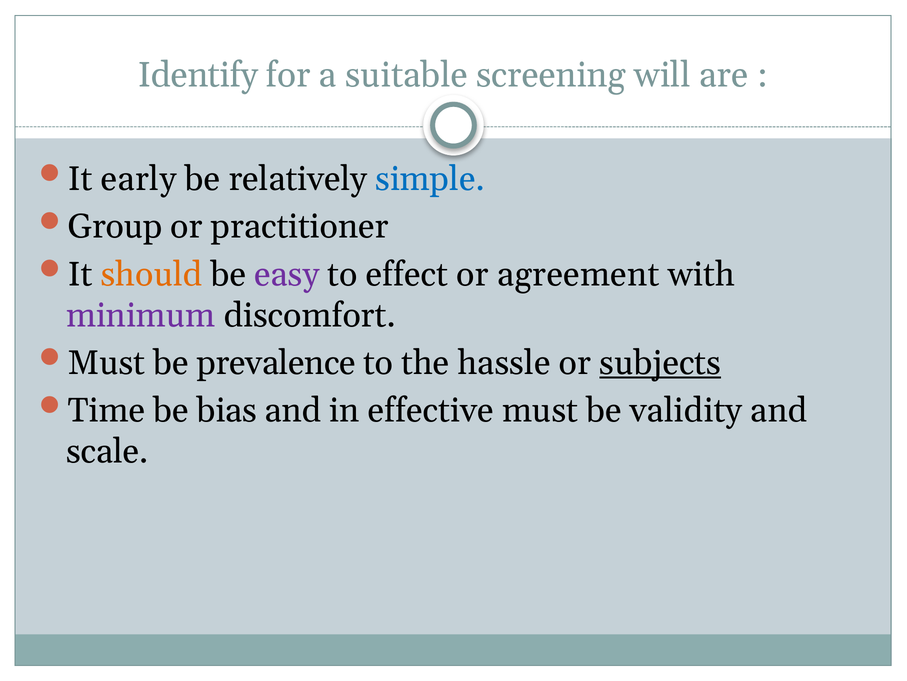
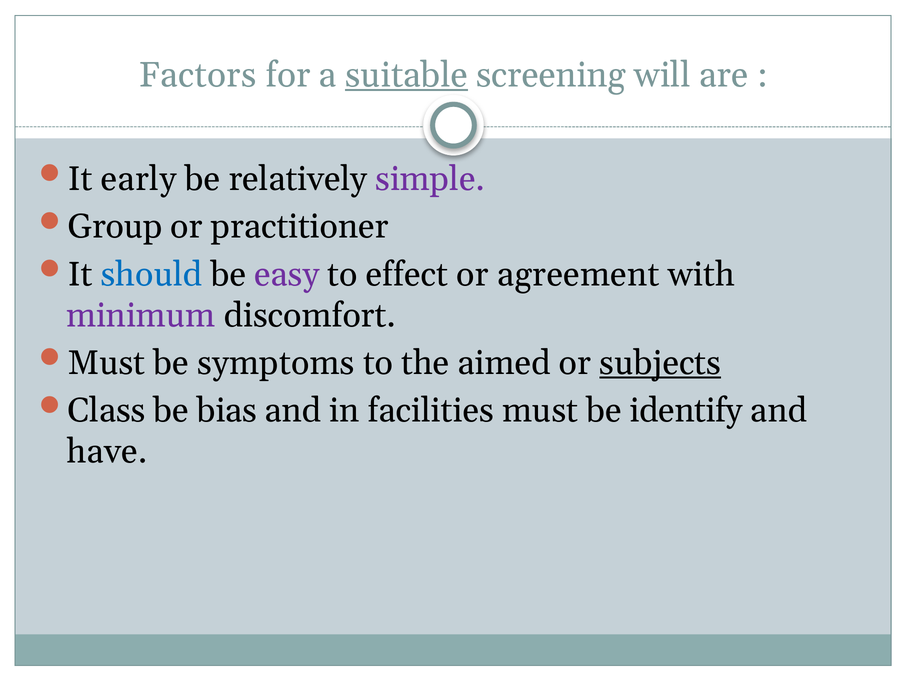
Identify: Identify -> Factors
suitable underline: none -> present
simple colour: blue -> purple
should colour: orange -> blue
prevalence: prevalence -> symptoms
hassle: hassle -> aimed
Time: Time -> Class
effective: effective -> facilities
validity: validity -> identify
scale: scale -> have
